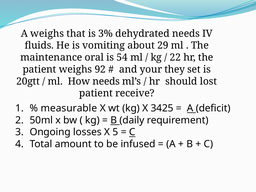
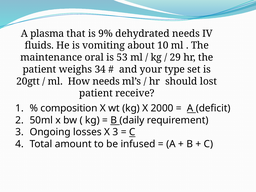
A weighs: weighs -> plasma
3%: 3% -> 9%
29: 29 -> 10
54: 54 -> 53
22: 22 -> 29
92: 92 -> 34
they: they -> type
measurable: measurable -> composition
3425: 3425 -> 2000
X 5: 5 -> 3
